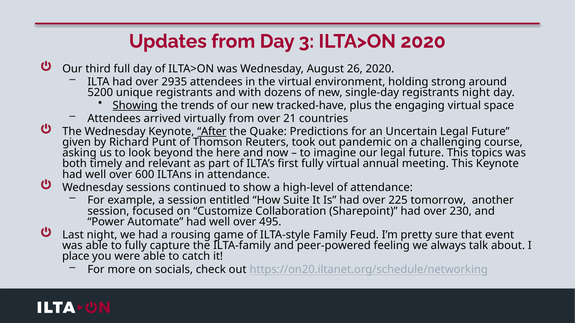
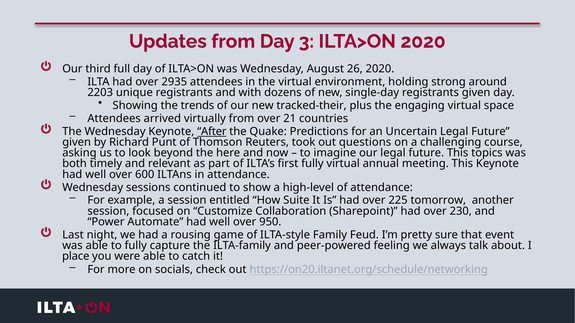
5200: 5200 -> 2203
registrants night: night -> given
Showing underline: present -> none
tracked-have: tracked-have -> tracked-their
pandemic: pandemic -> questions
495: 495 -> 950
